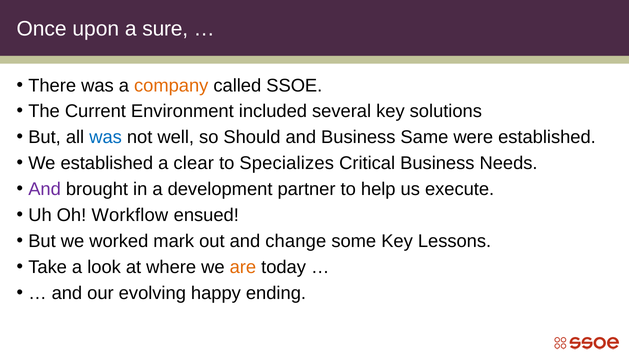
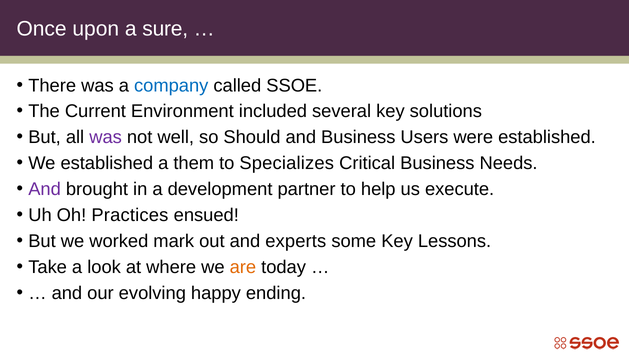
company colour: orange -> blue
was at (106, 137) colour: blue -> purple
Same: Same -> Users
clear: clear -> them
Workflow: Workflow -> Practices
change: change -> experts
